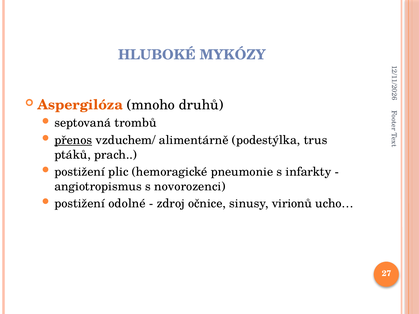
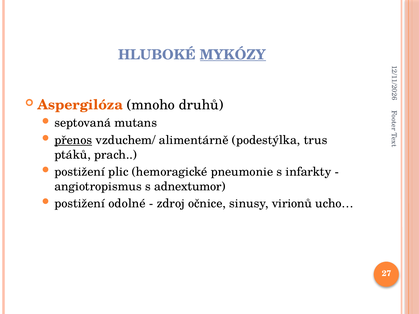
MYKÓZY underline: none -> present
trombů: trombů -> mutans
novorozenci: novorozenci -> adnextumor
